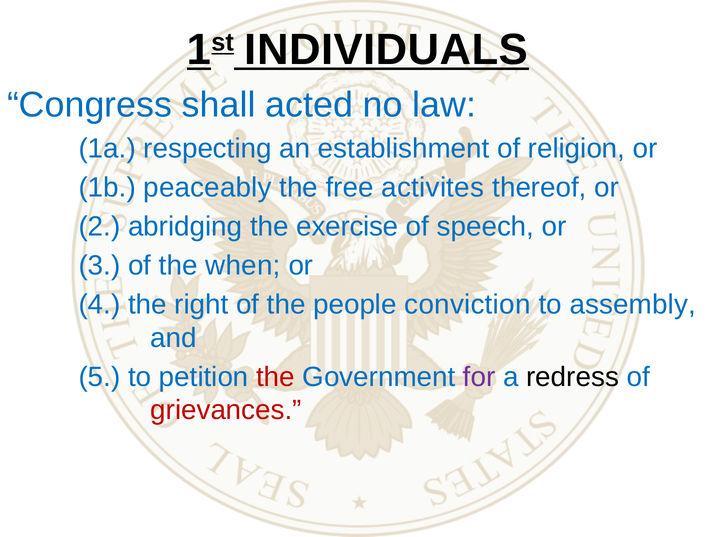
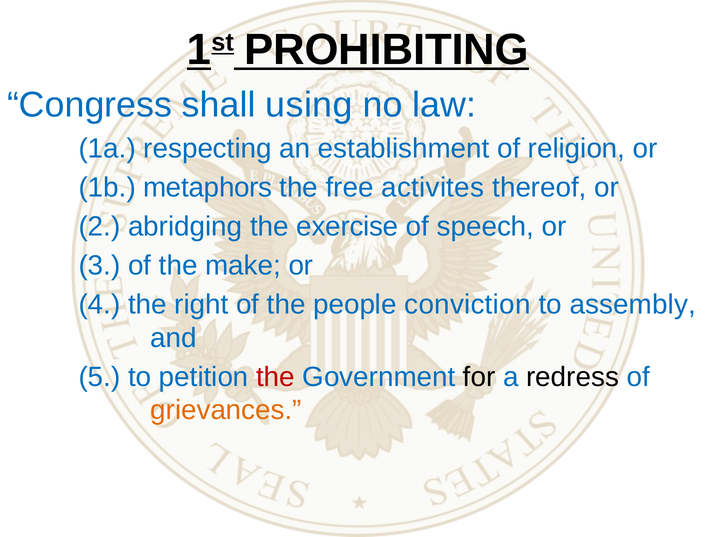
INDIVIDUALS: INDIVIDUALS -> PROHIBITING
acted: acted -> using
peaceably: peaceably -> metaphors
when: when -> make
for colour: purple -> black
grievances colour: red -> orange
